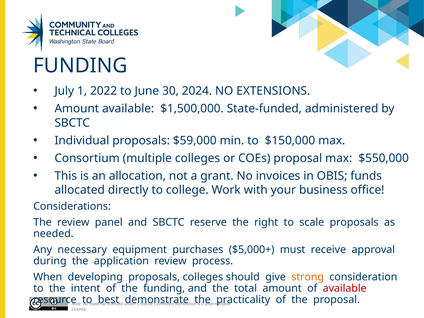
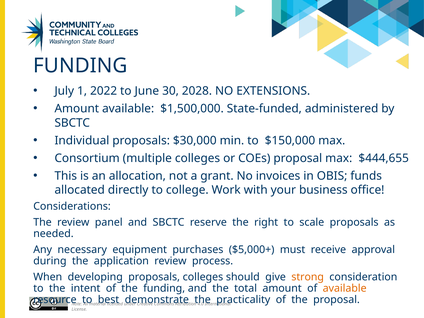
2024: 2024 -> 2028
$59,000: $59,000 -> $30,000
$550,000: $550,000 -> $444,655
available at (345, 288) colour: red -> orange
